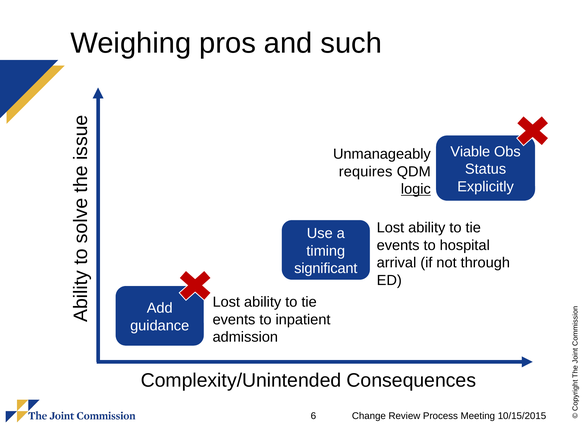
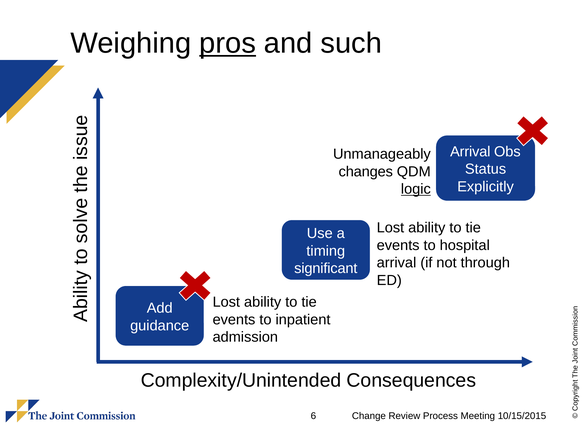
pros underline: none -> present
Viable at (470, 151): Viable -> Arrival
requires: requires -> changes
